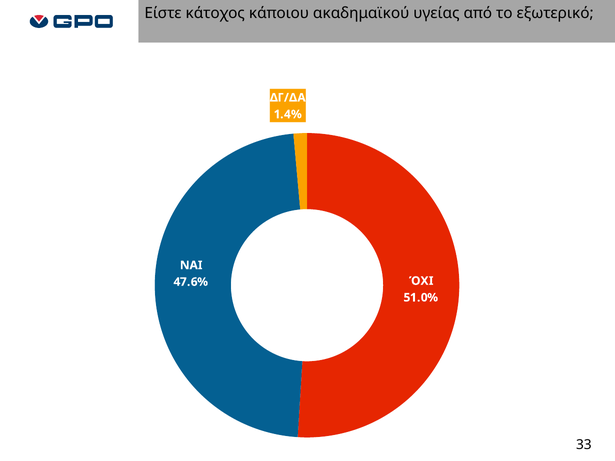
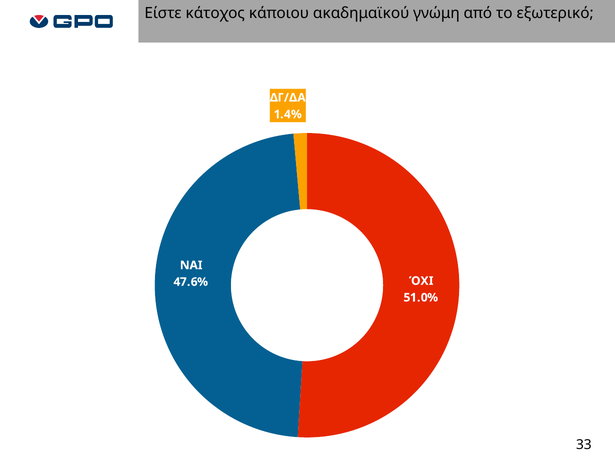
υγείας: υγείας -> γνώμη
